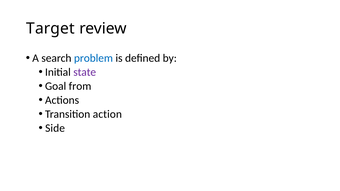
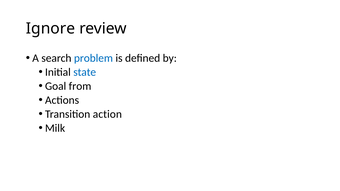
Target: Target -> Ignore
state colour: purple -> blue
Side: Side -> Milk
